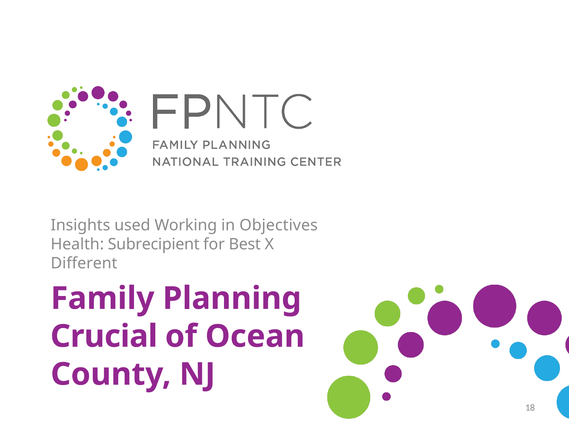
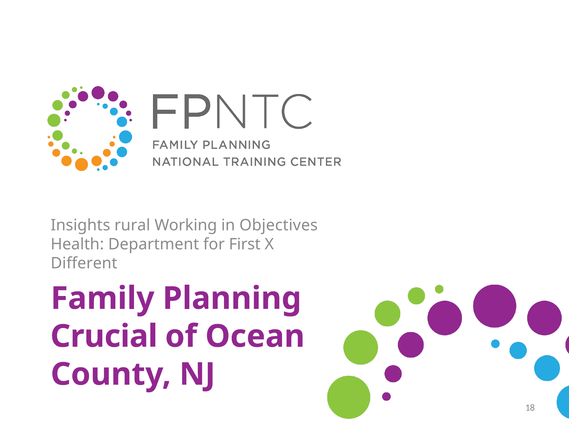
used: used -> rural
Subrecipient: Subrecipient -> Department
Best: Best -> First
